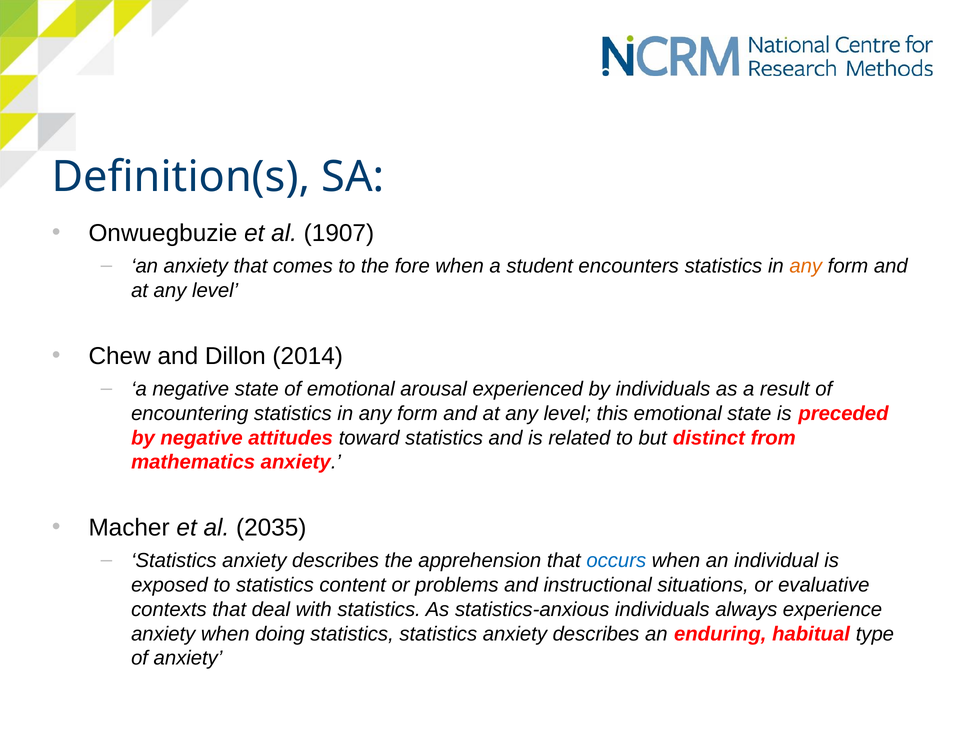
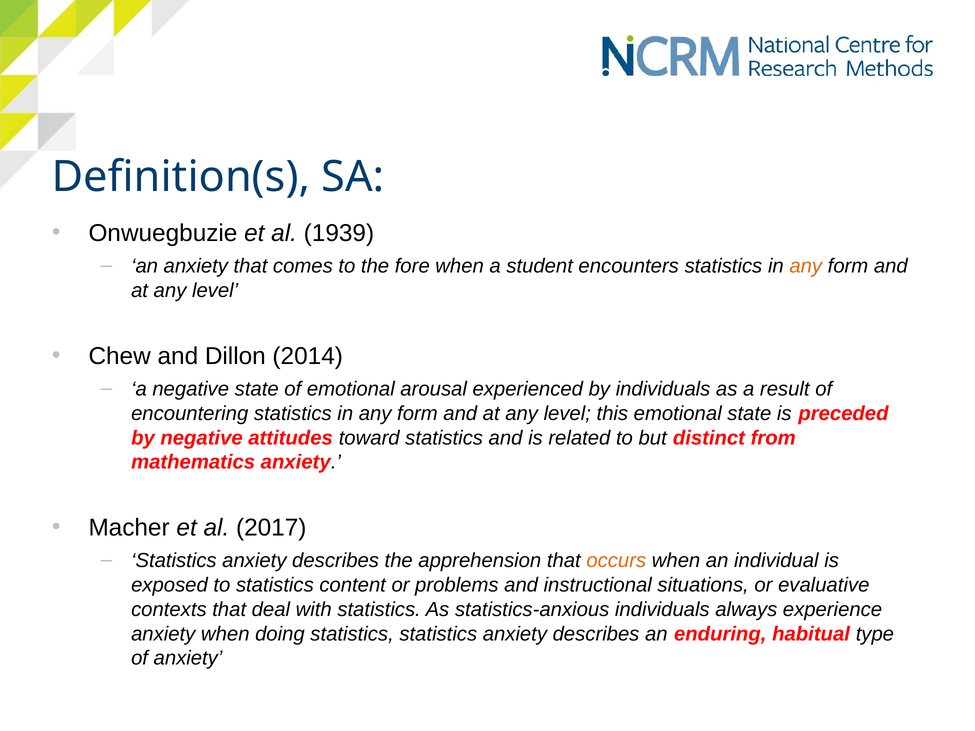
1907: 1907 -> 1939
2035: 2035 -> 2017
occurs colour: blue -> orange
